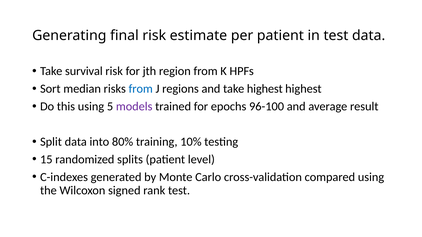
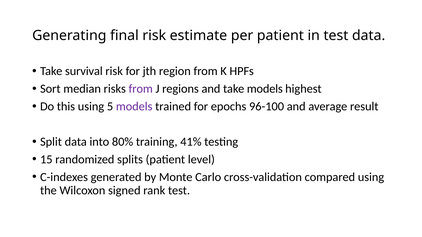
from at (141, 89) colour: blue -> purple
take highest: highest -> models
10%: 10% -> 41%
